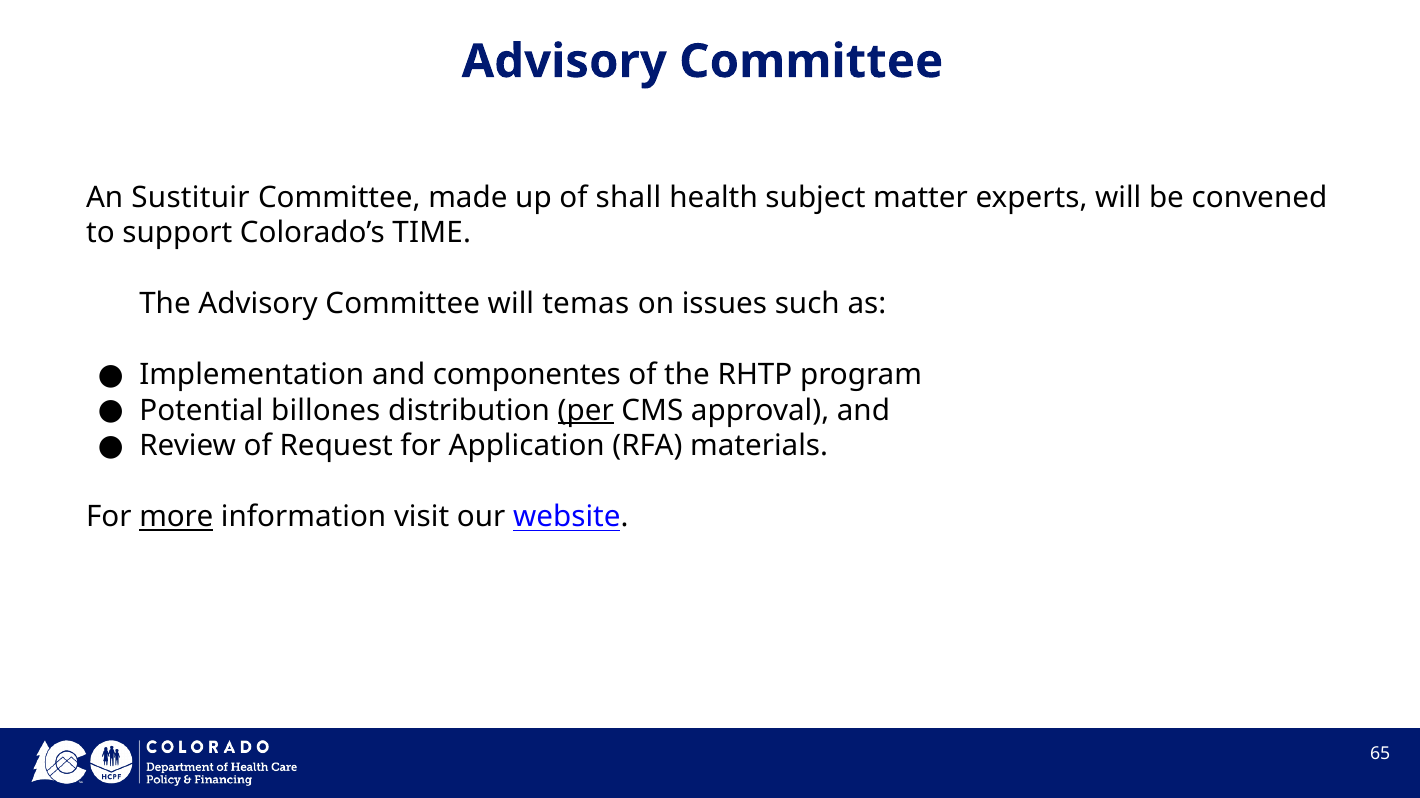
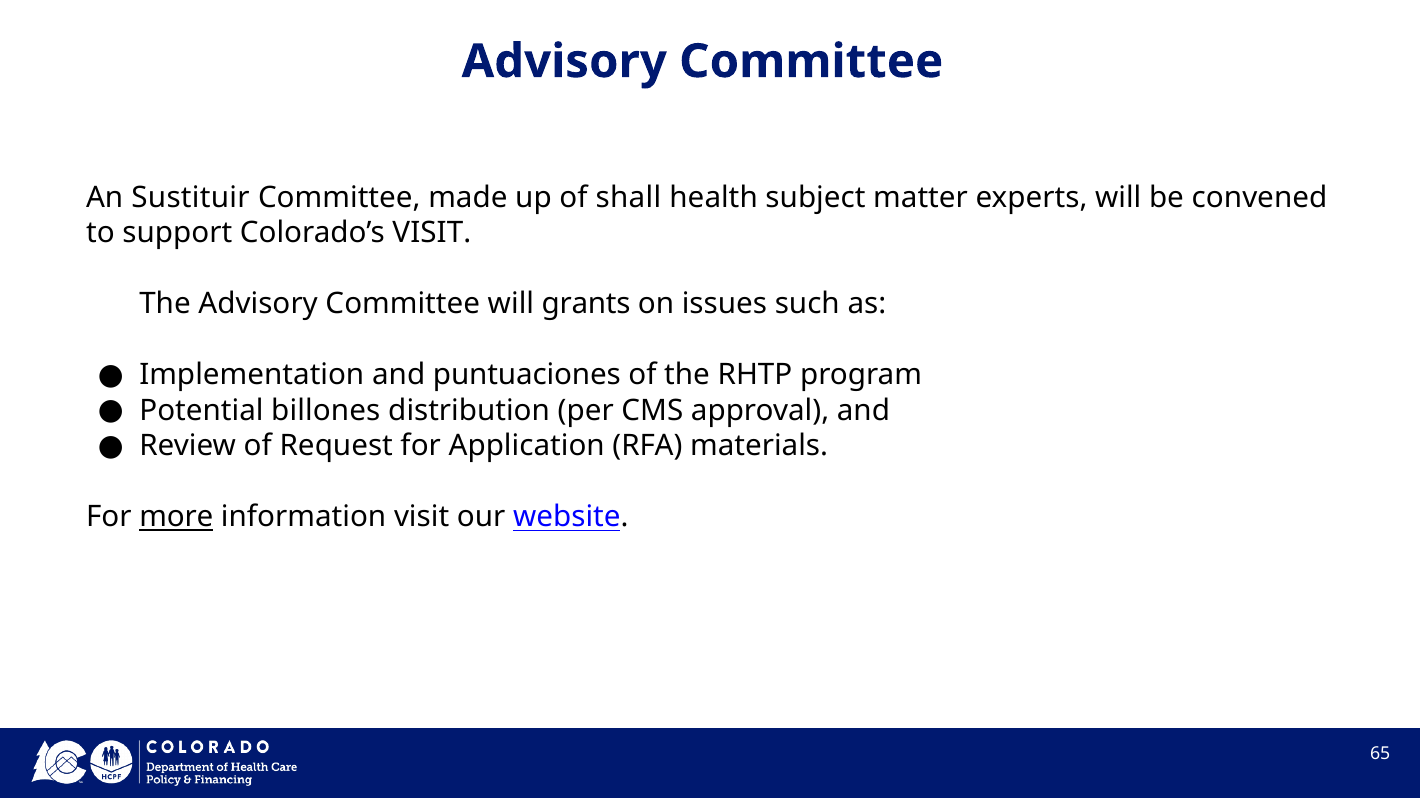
Colorado’s TIME: TIME -> VISIT
temas: temas -> grants
componentes: componentes -> puntuaciones
per underline: present -> none
